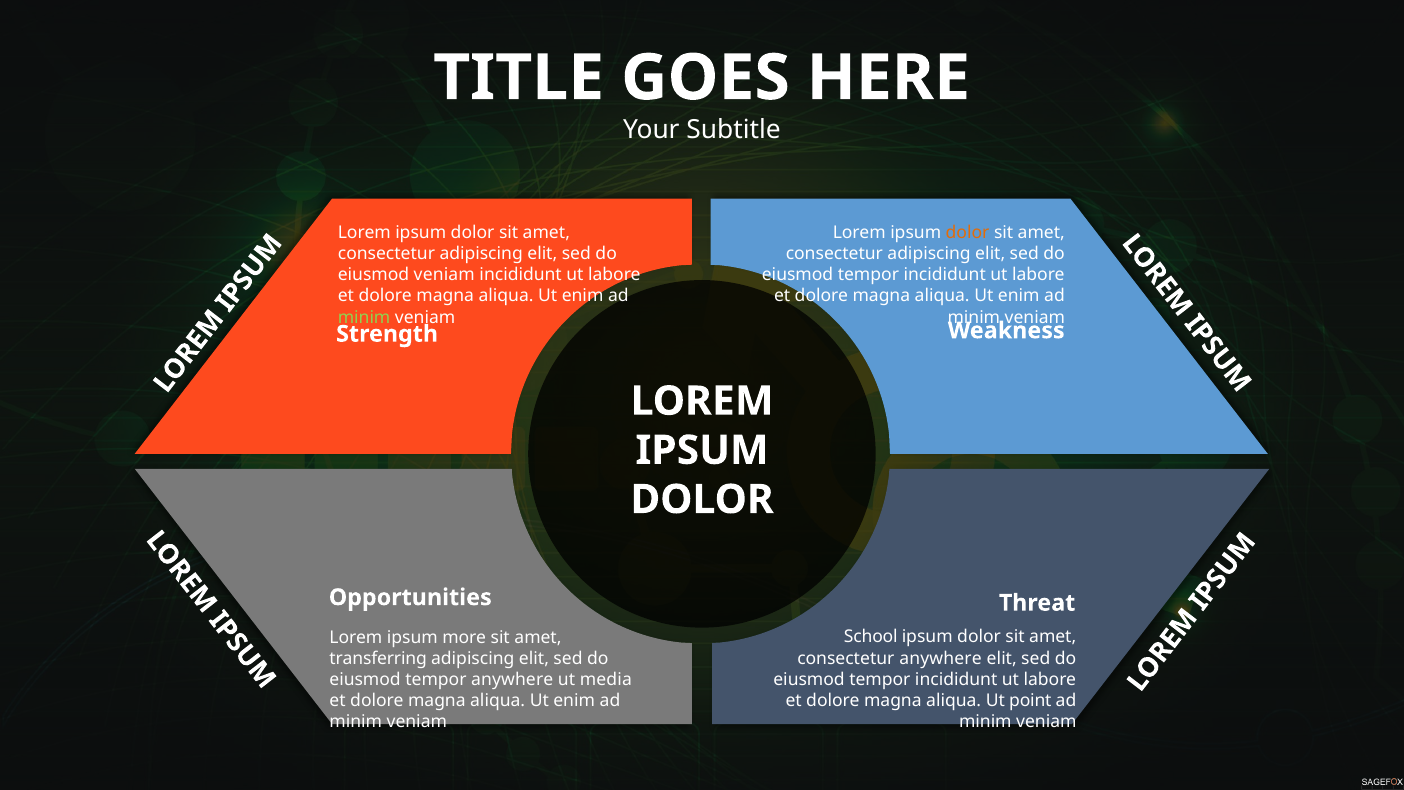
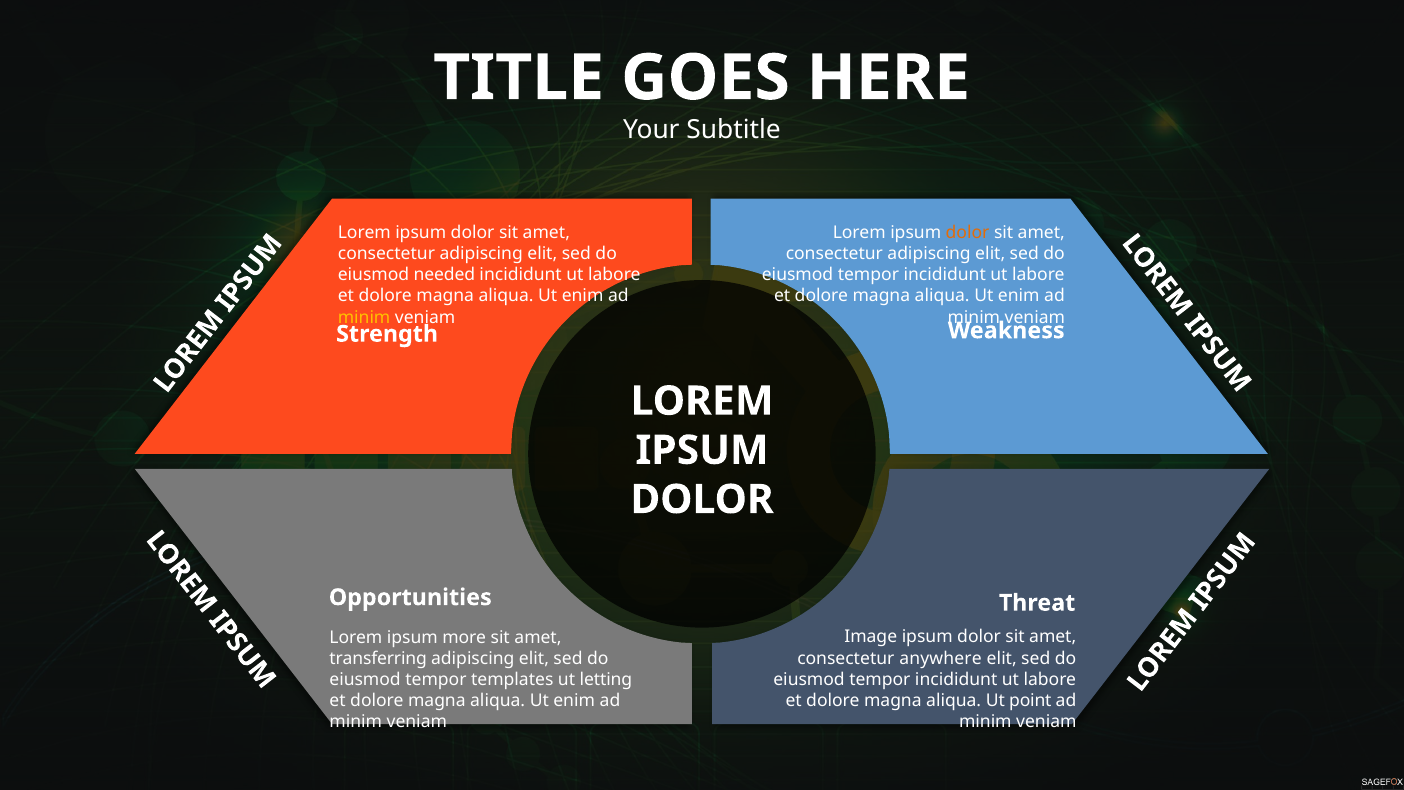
eiusmod veniam: veniam -> needed
minim at (364, 317) colour: light green -> yellow
School: School -> Image
tempor anywhere: anywhere -> templates
media: media -> letting
